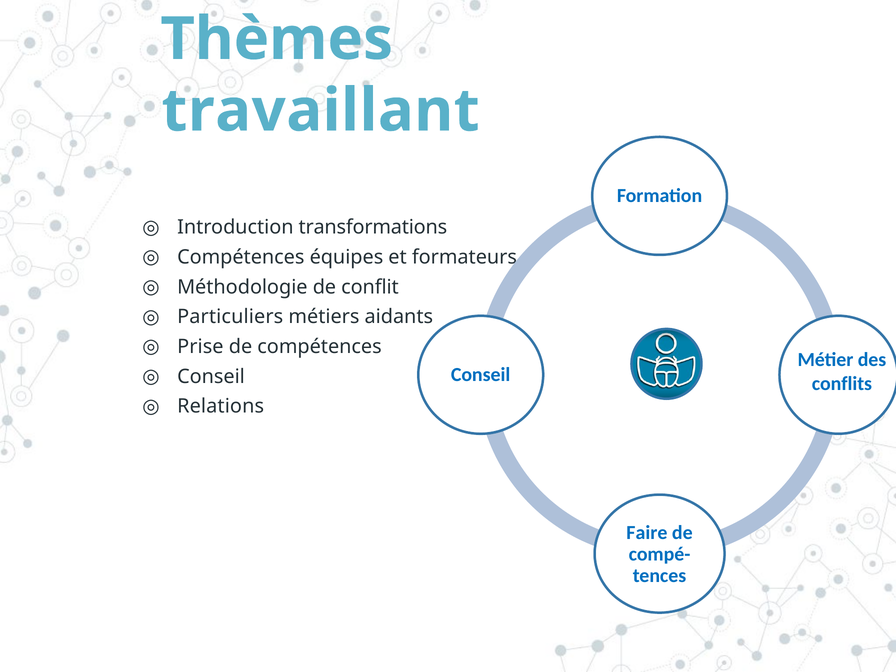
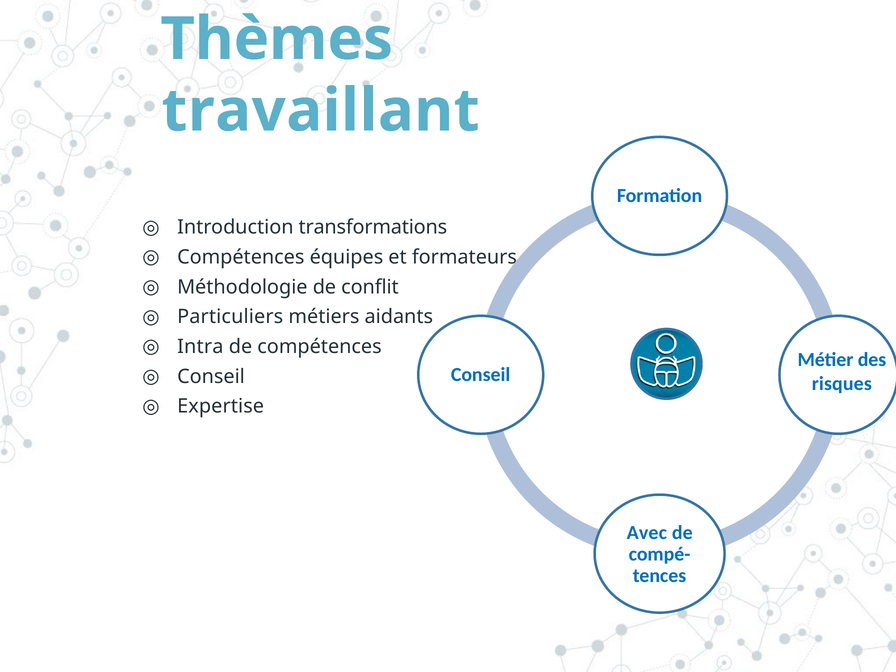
Prise: Prise -> Intra
conflits: conflits -> risques
Relations: Relations -> Expertise
Faire: Faire -> Avec
